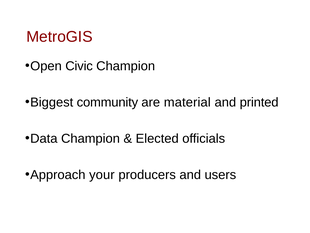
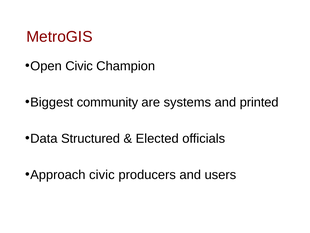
material: material -> systems
Data Champion: Champion -> Structured
Approach your: your -> civic
